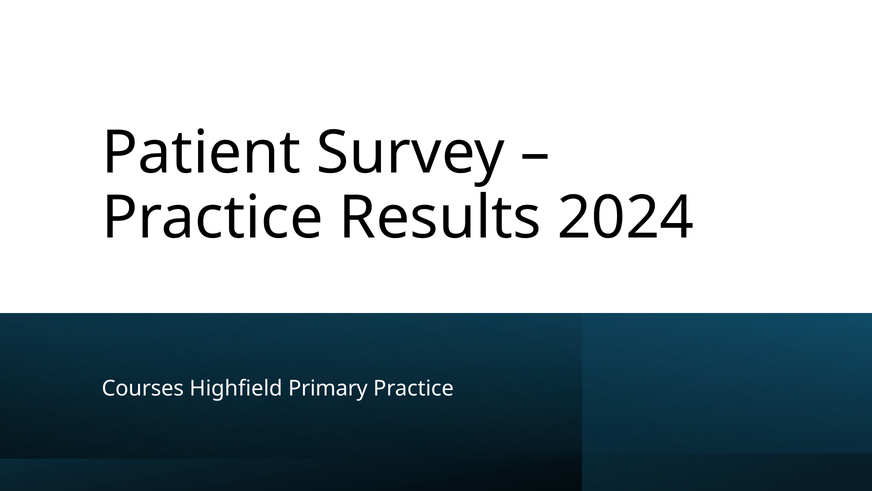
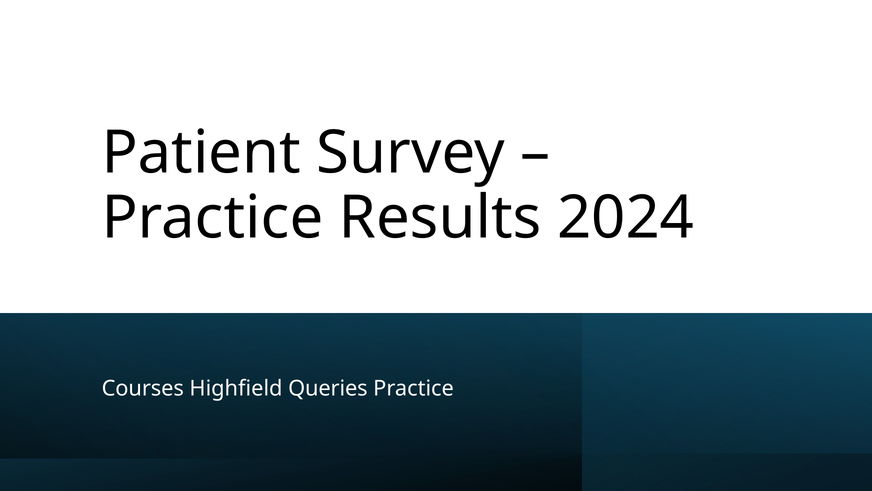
Primary: Primary -> Queries
